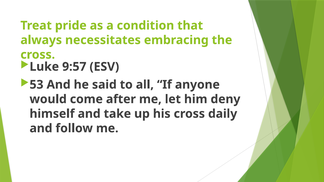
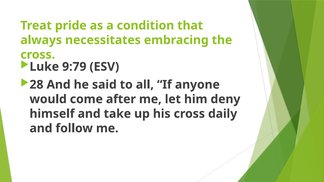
9:57: 9:57 -> 9:79
53: 53 -> 28
